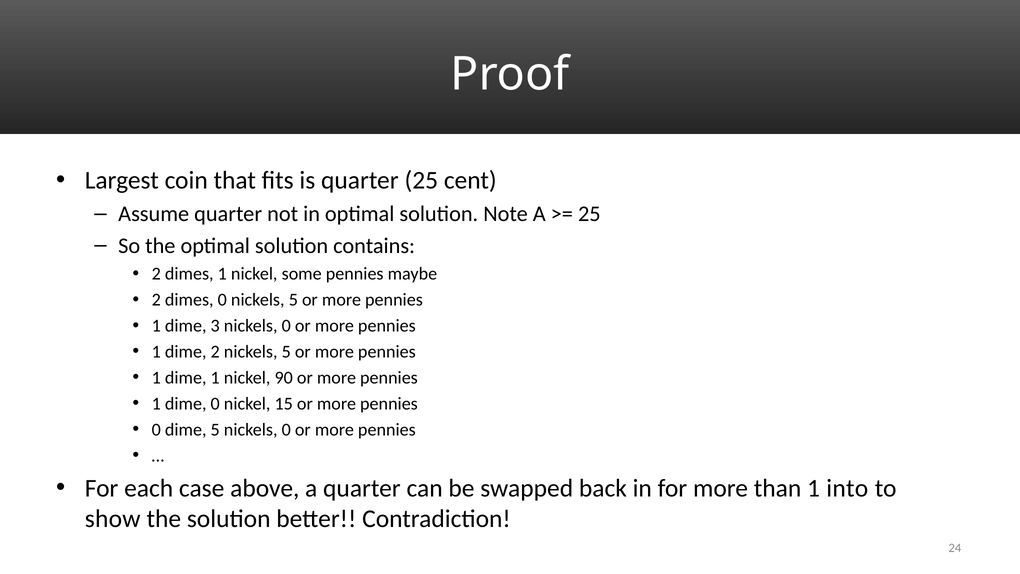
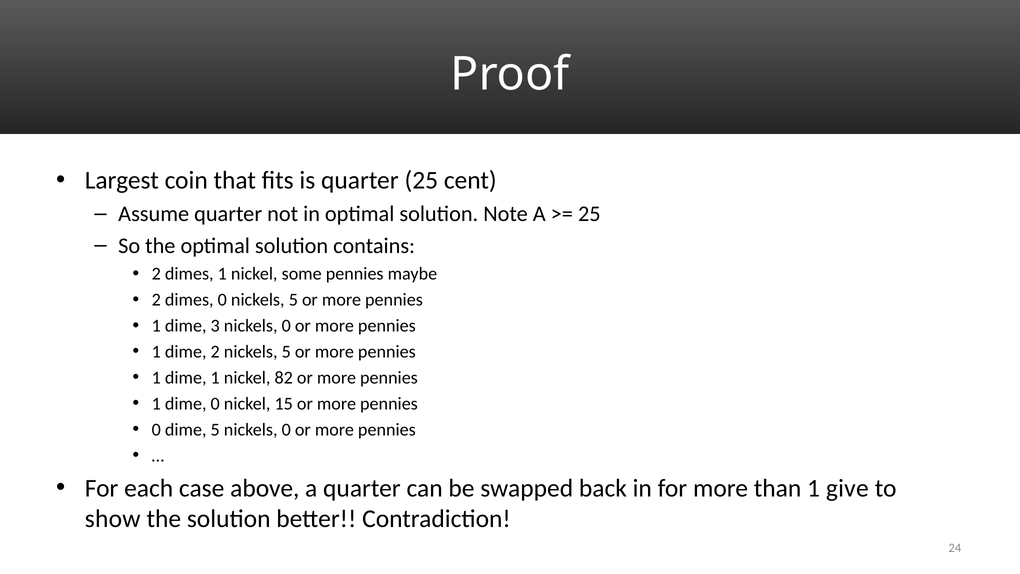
90: 90 -> 82
into: into -> give
